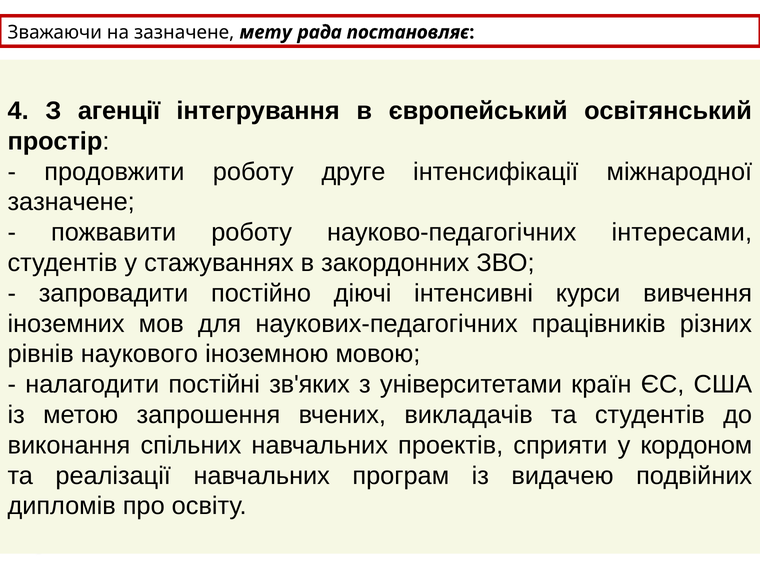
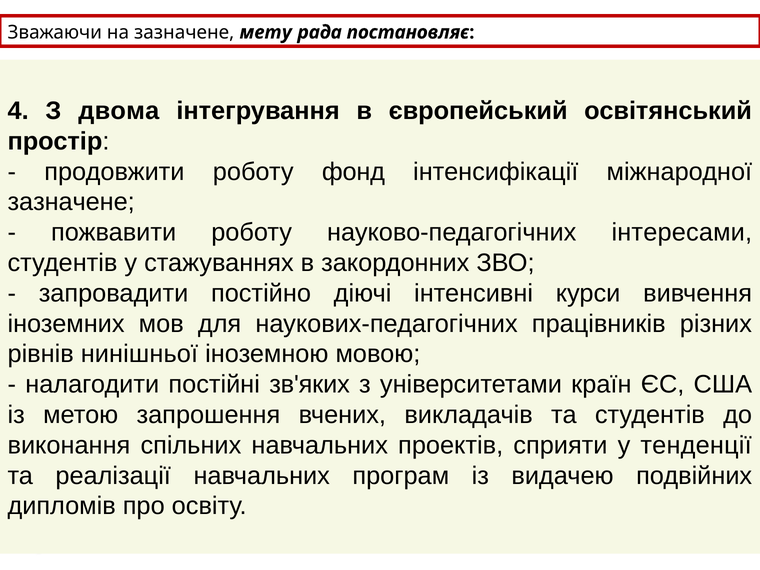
агенції: агенції -> двома
друге: друге -> фонд
наукового: наукового -> нинішньої
кордоном: кордоном -> тенденції
